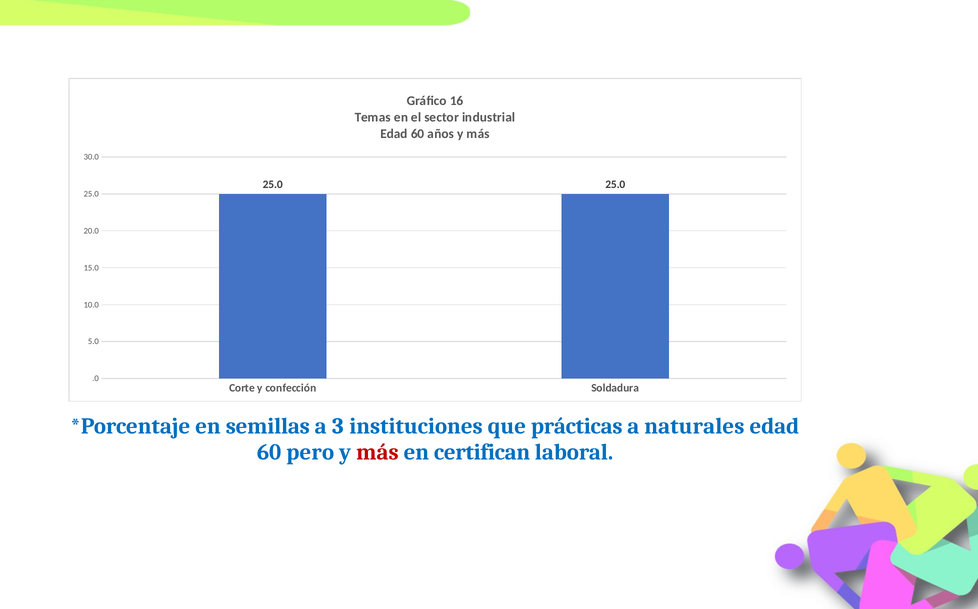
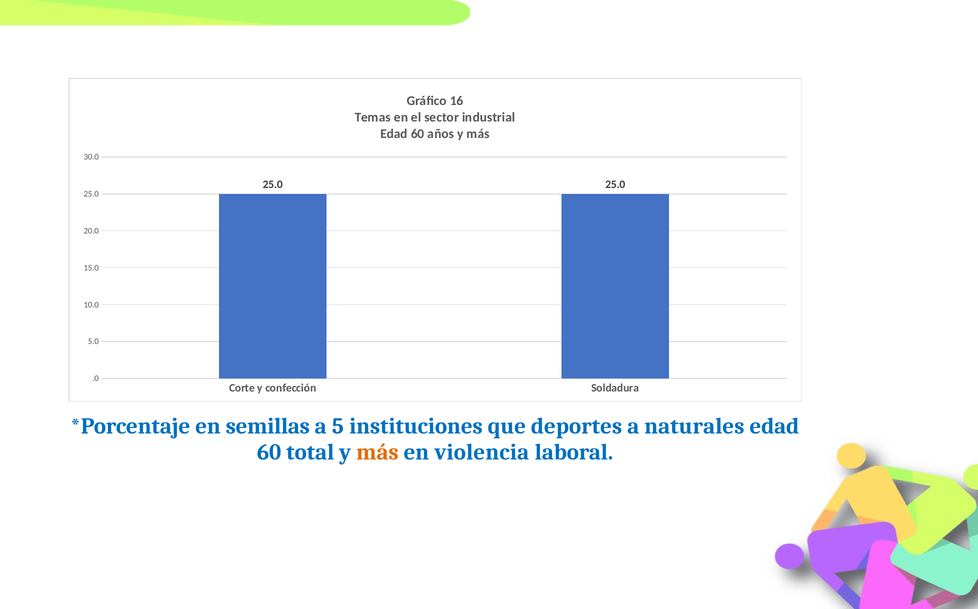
3: 3 -> 5
prácticas: prácticas -> deportes
pero: pero -> total
más at (377, 452) colour: red -> orange
certifican: certifican -> violencia
